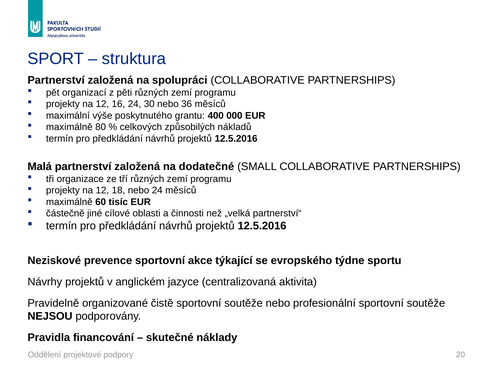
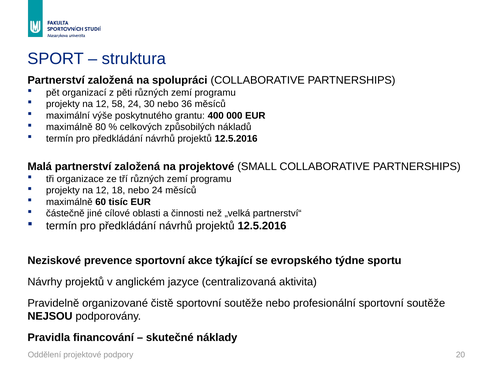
16: 16 -> 58
na dodatečné: dodatečné -> projektové
